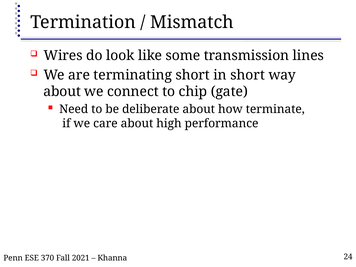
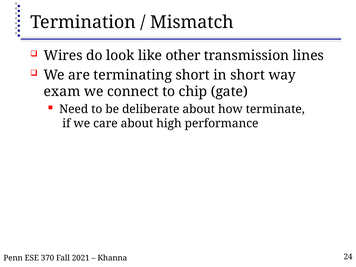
some: some -> other
about at (62, 92): about -> exam
